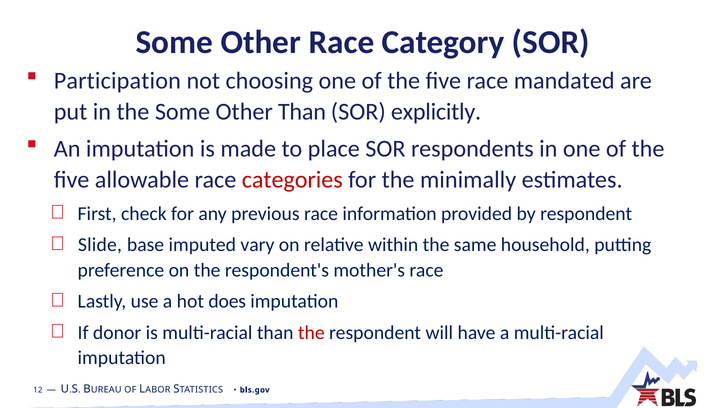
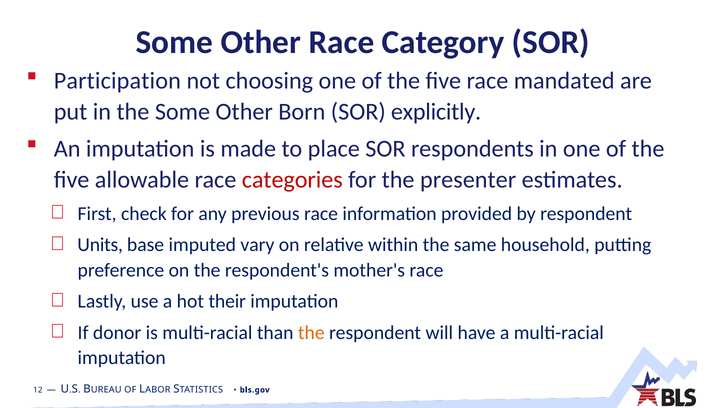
Other Than: Than -> Born
minimally: minimally -> presenter
Slide: Slide -> Units
does: does -> their
the at (311, 333) colour: red -> orange
